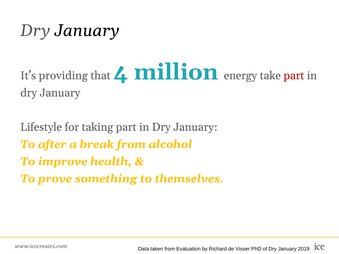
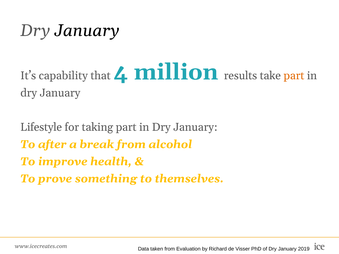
providing: providing -> capability
energy: energy -> results
part at (294, 76) colour: red -> orange
